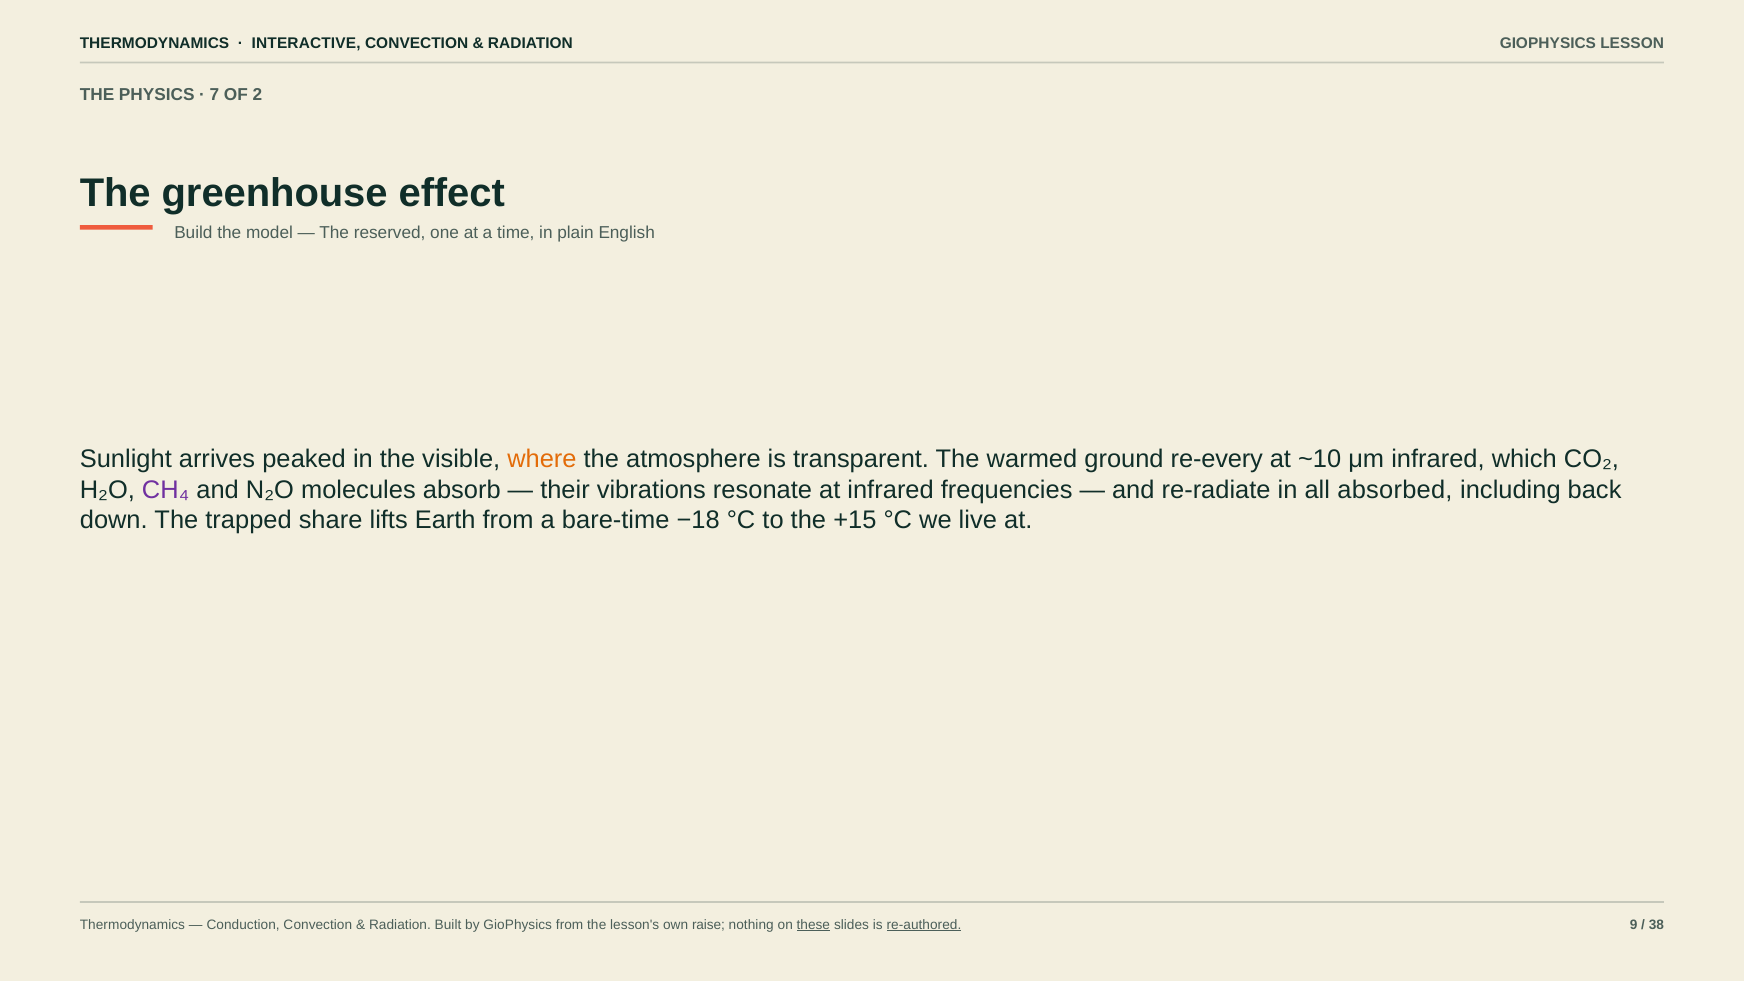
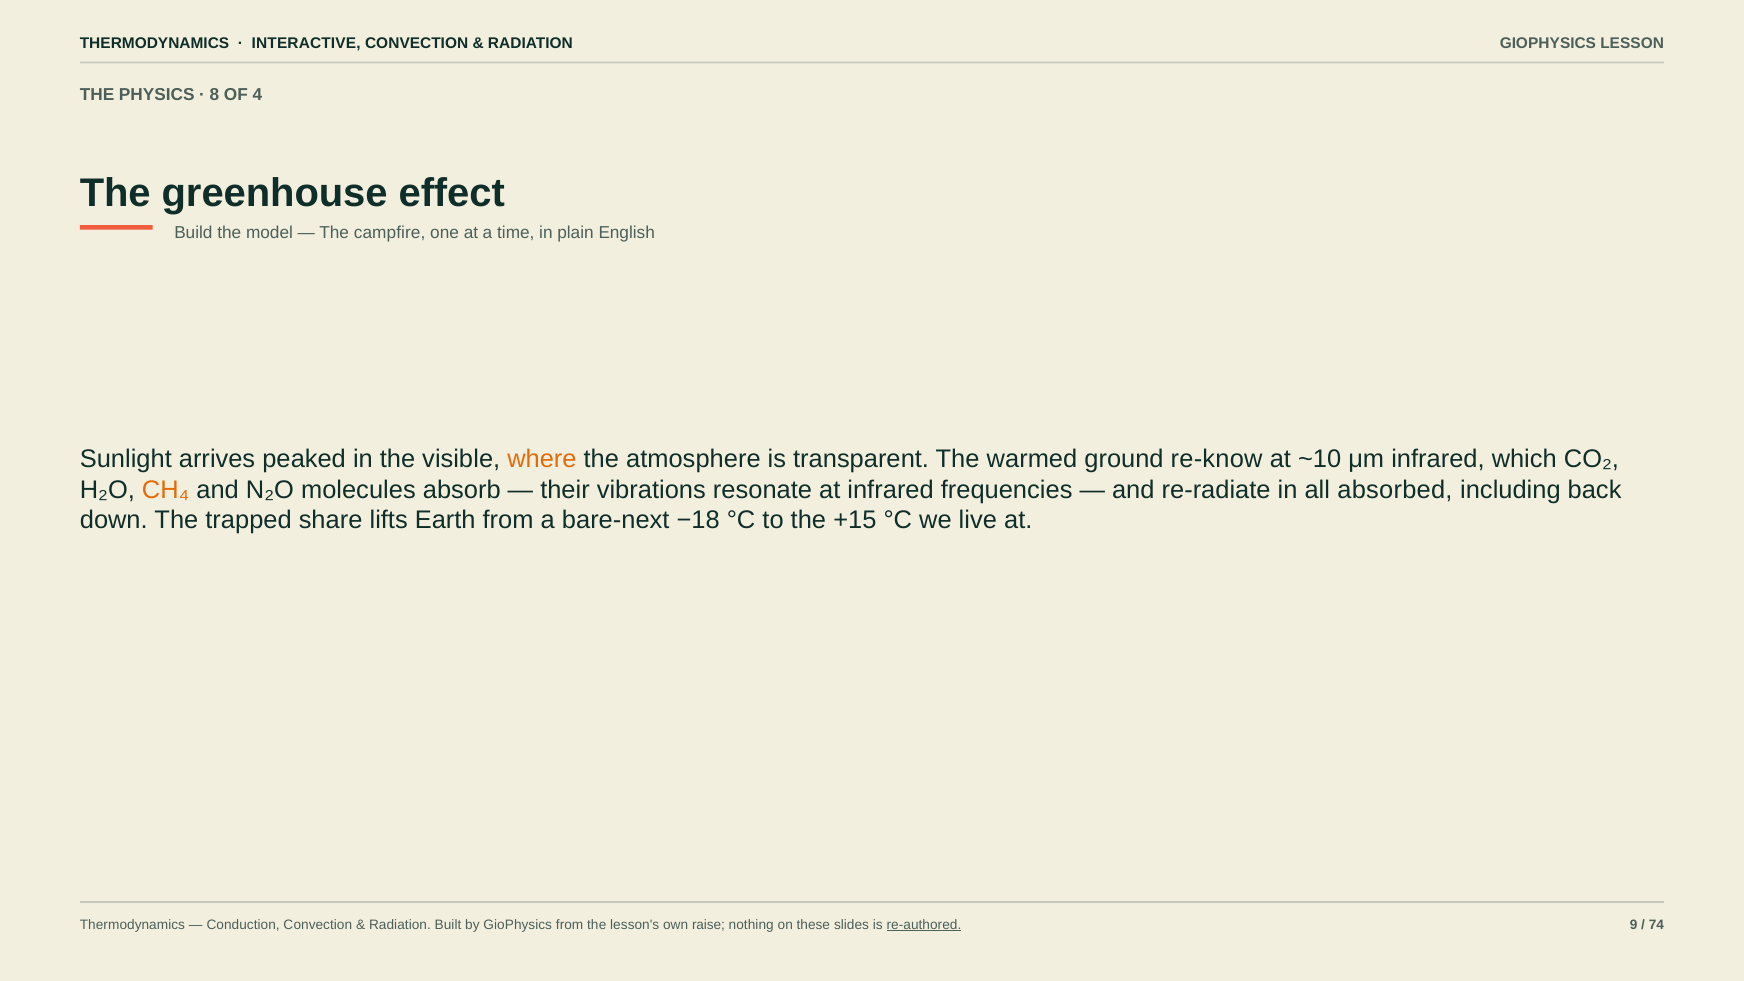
7: 7 -> 8
2: 2 -> 4
reserved: reserved -> campfire
re-every: re-every -> re-know
CH₄ colour: purple -> orange
bare-time: bare-time -> bare-next
these underline: present -> none
38: 38 -> 74
